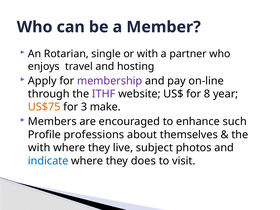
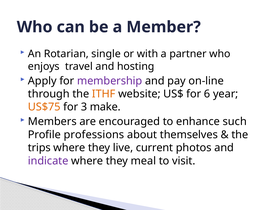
ITHF colour: purple -> orange
8: 8 -> 6
with at (39, 148): with -> trips
subject: subject -> current
indicate colour: blue -> purple
does: does -> meal
